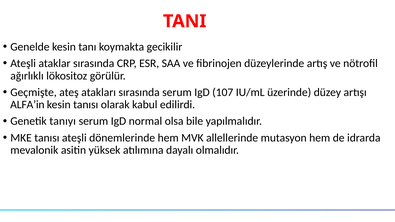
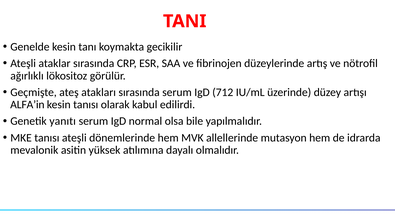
107: 107 -> 712
tanıyı: tanıyı -> yanıtı
